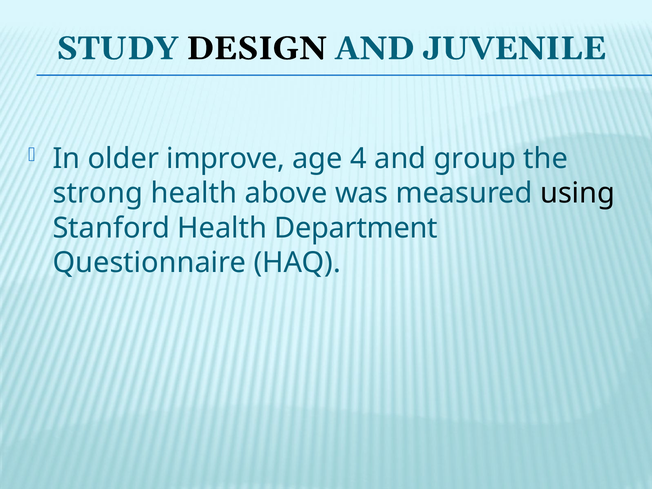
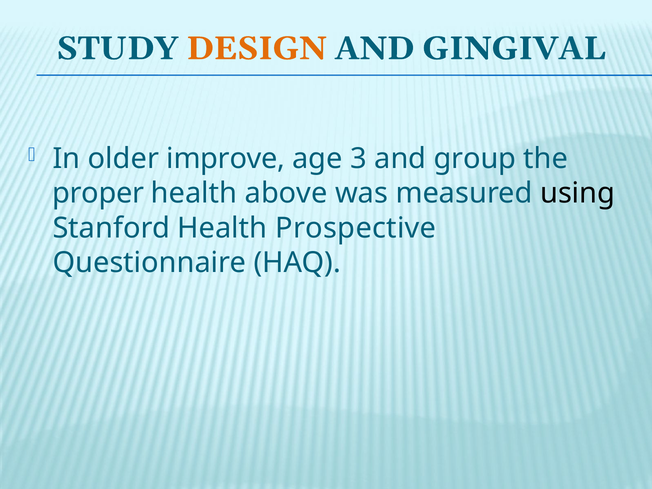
DESIGN colour: black -> orange
JUVENILE: JUVENILE -> GINGIVAL
4: 4 -> 3
strong: strong -> proper
Department: Department -> Prospective
